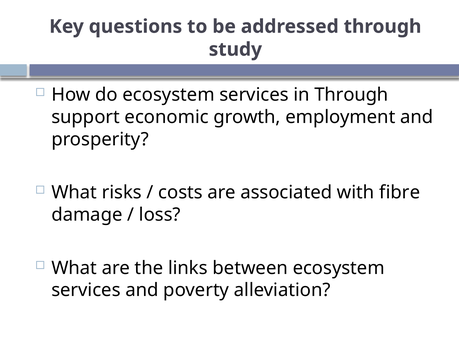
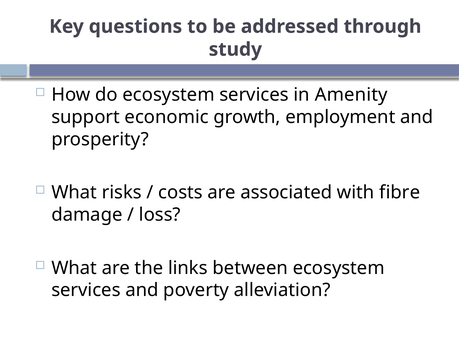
in Through: Through -> Amenity
